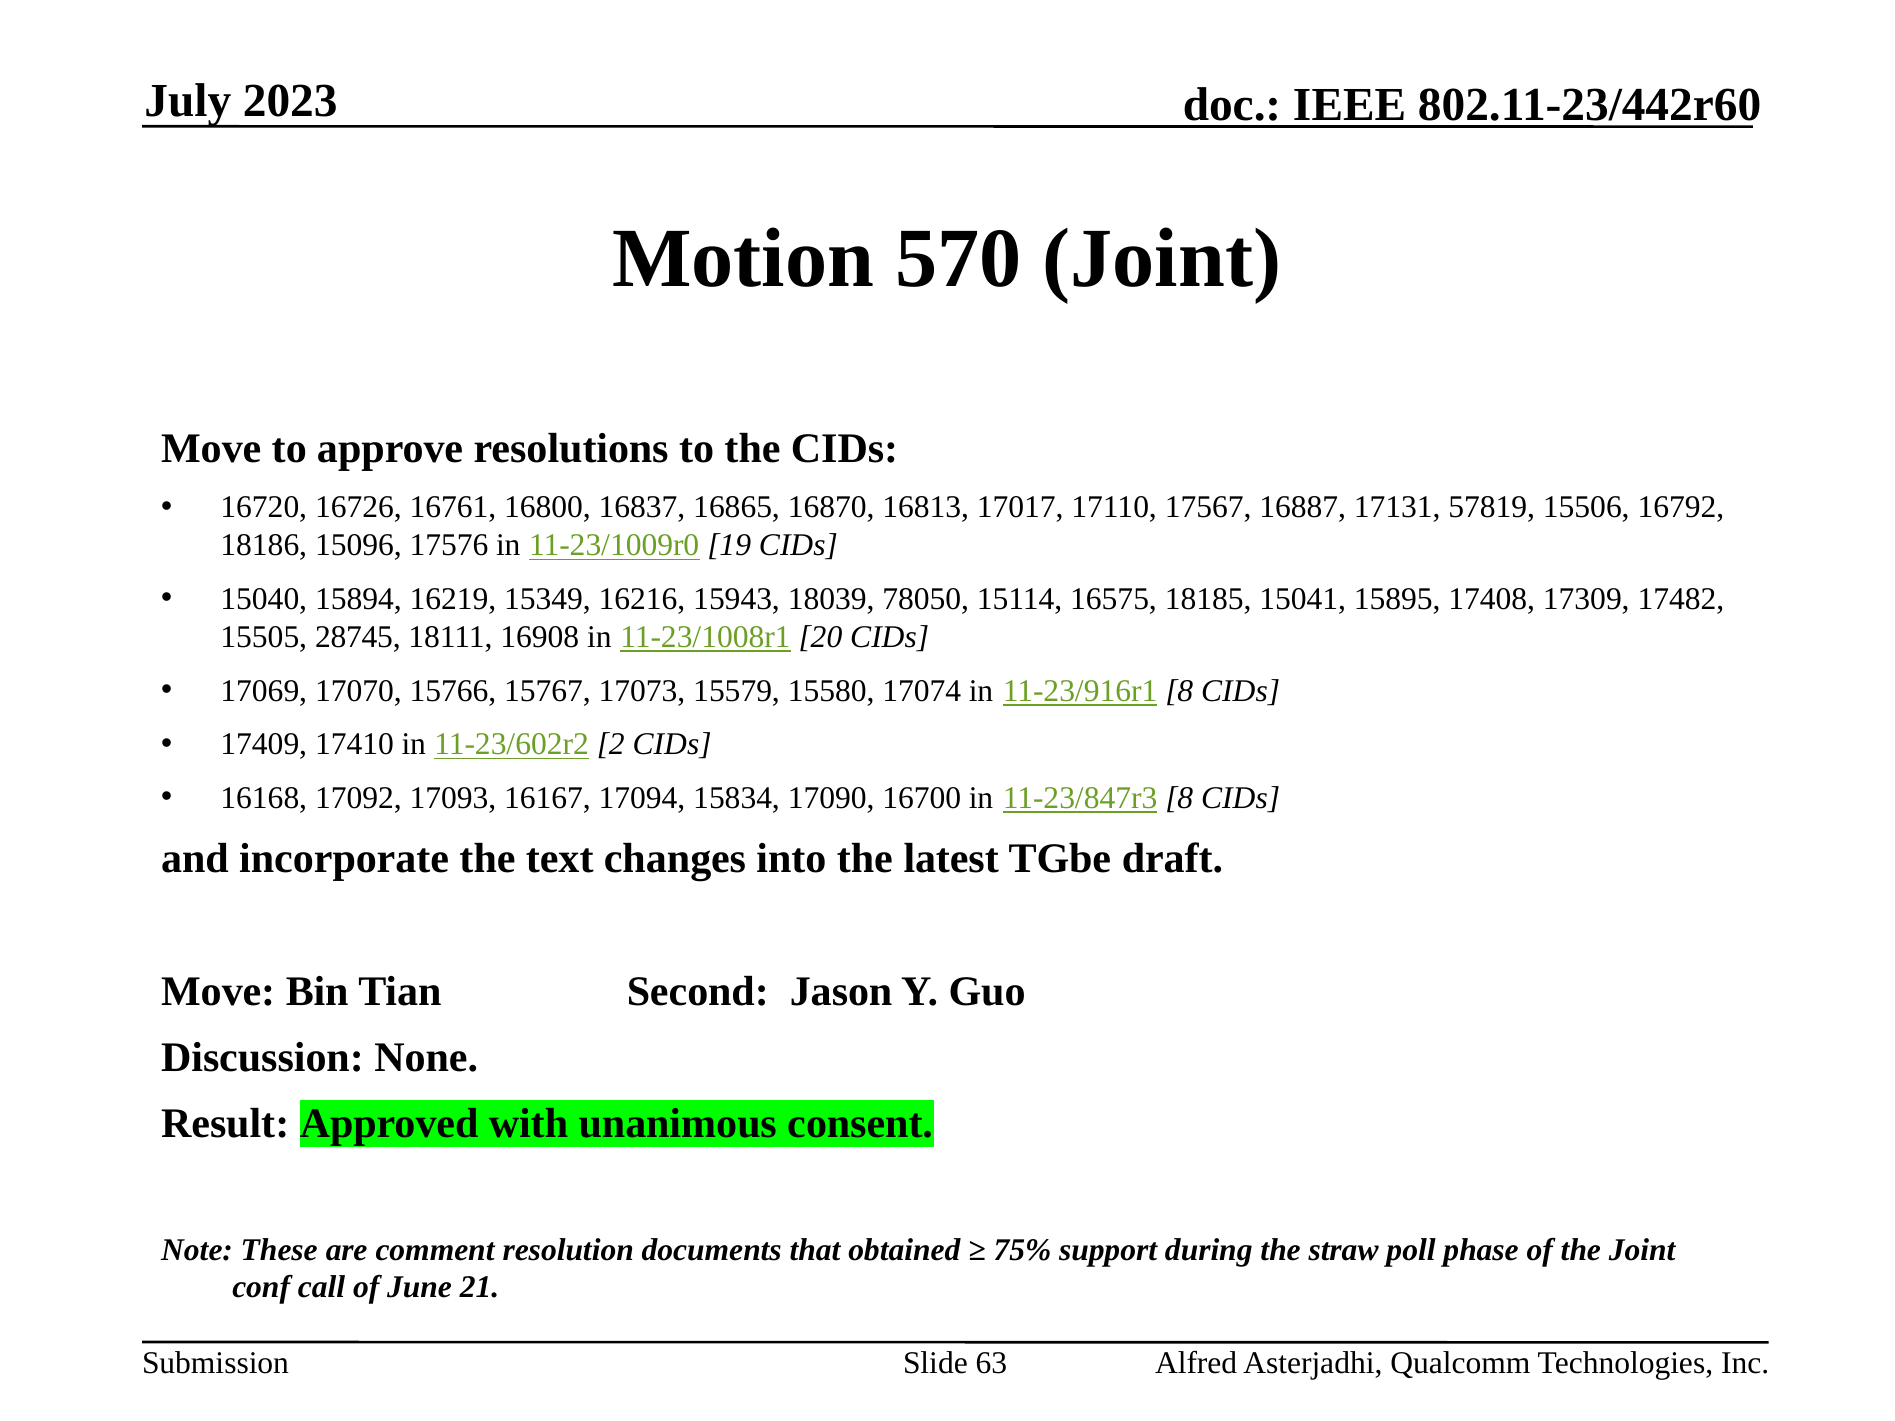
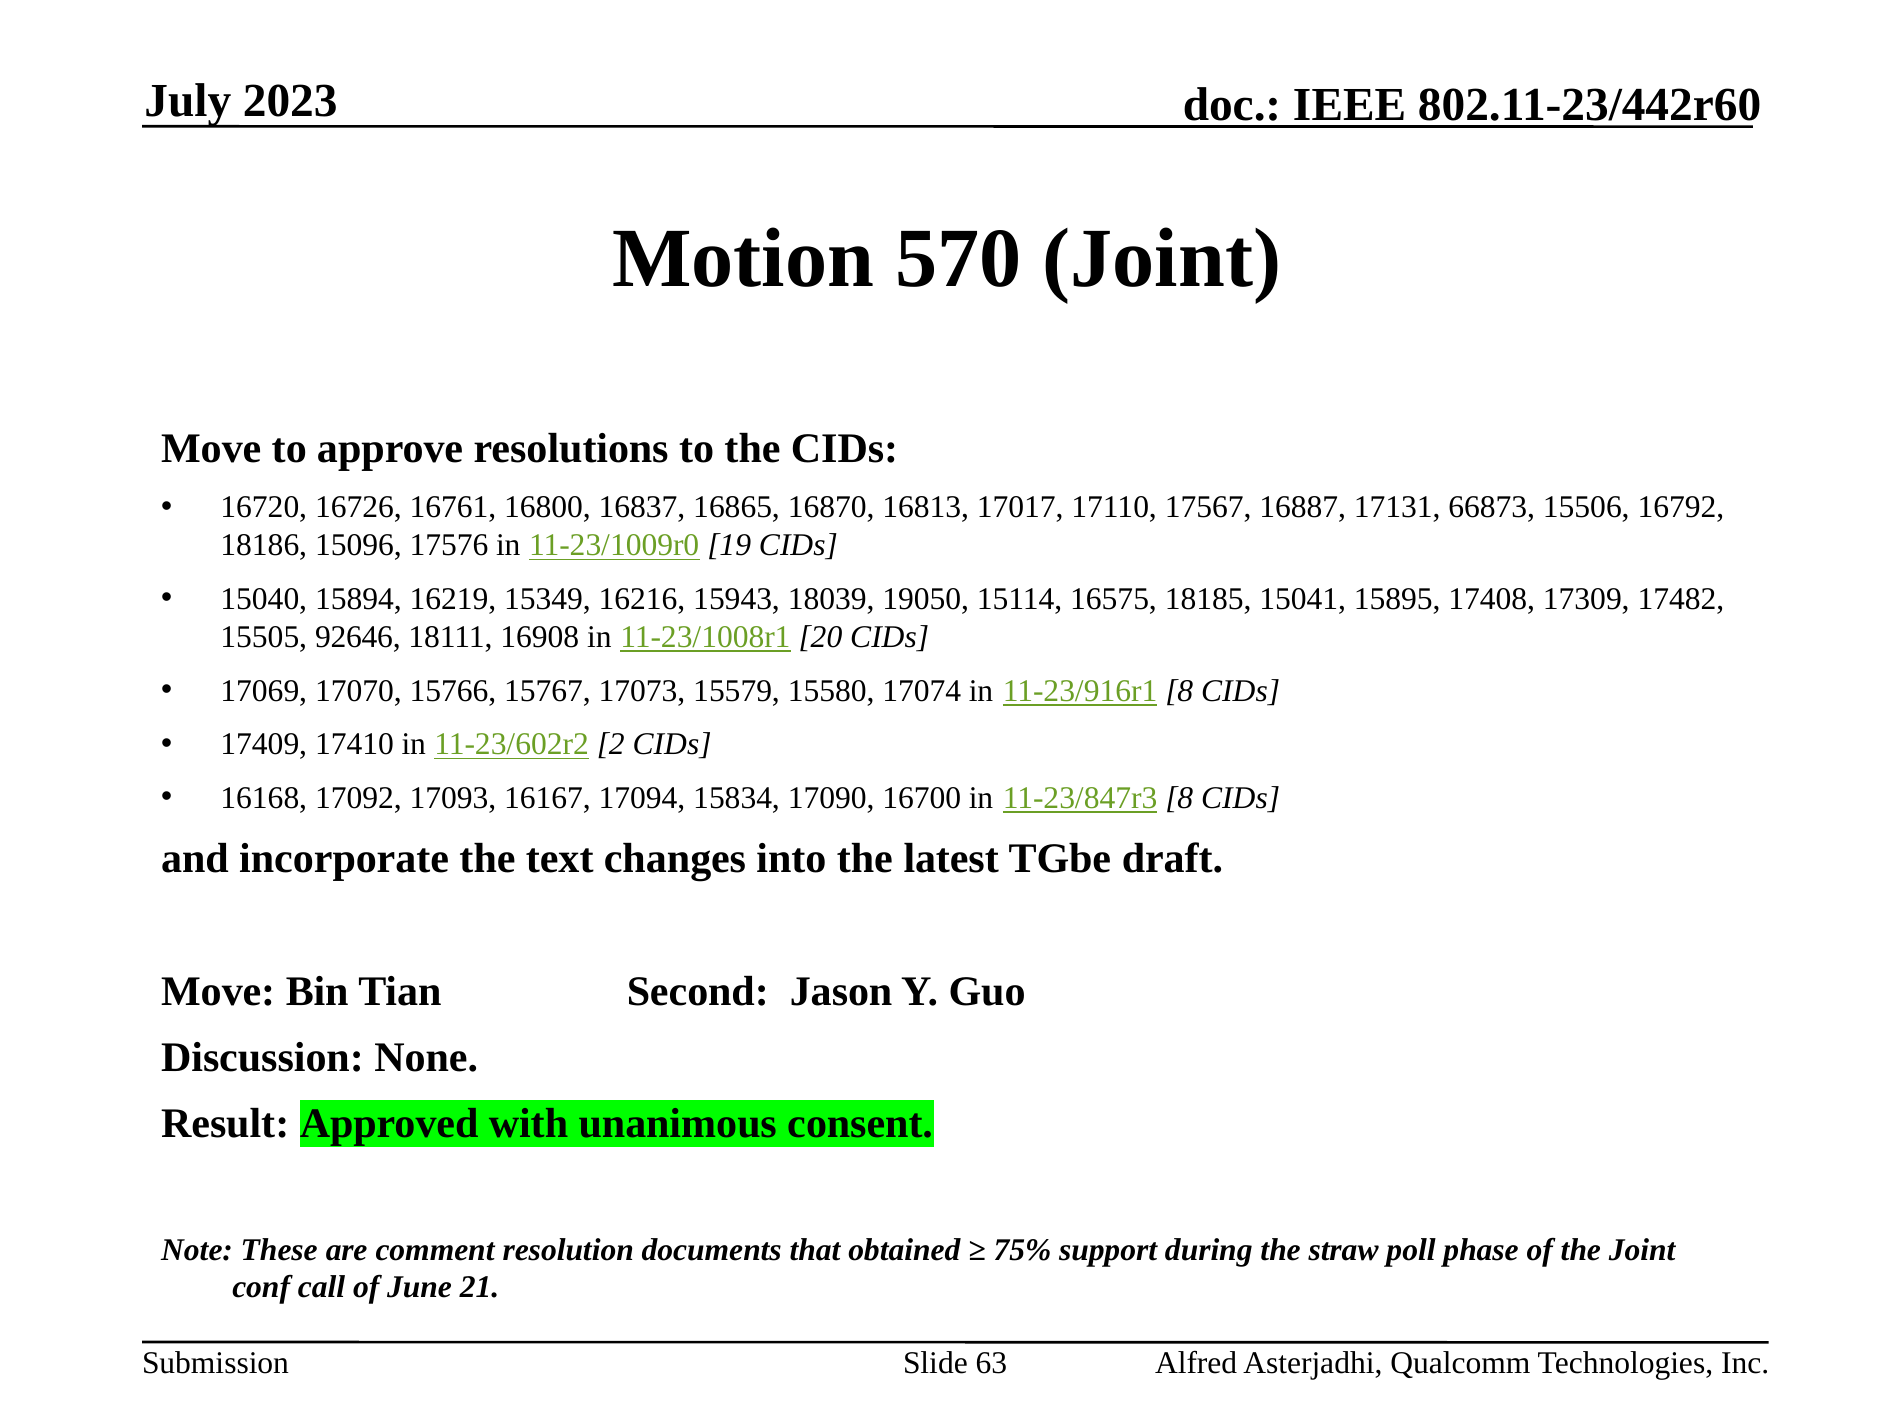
57819: 57819 -> 66873
78050: 78050 -> 19050
28745: 28745 -> 92646
